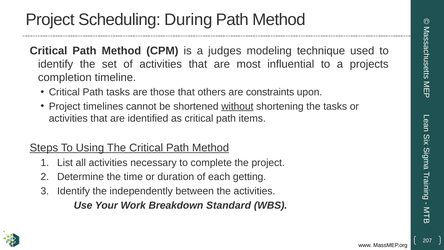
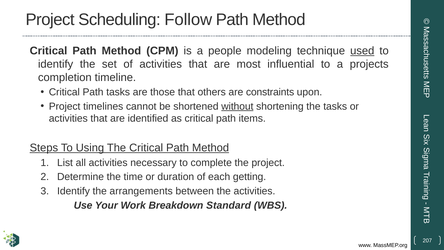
During: During -> Follow
judges: judges -> people
used underline: none -> present
independently: independently -> arrangements
